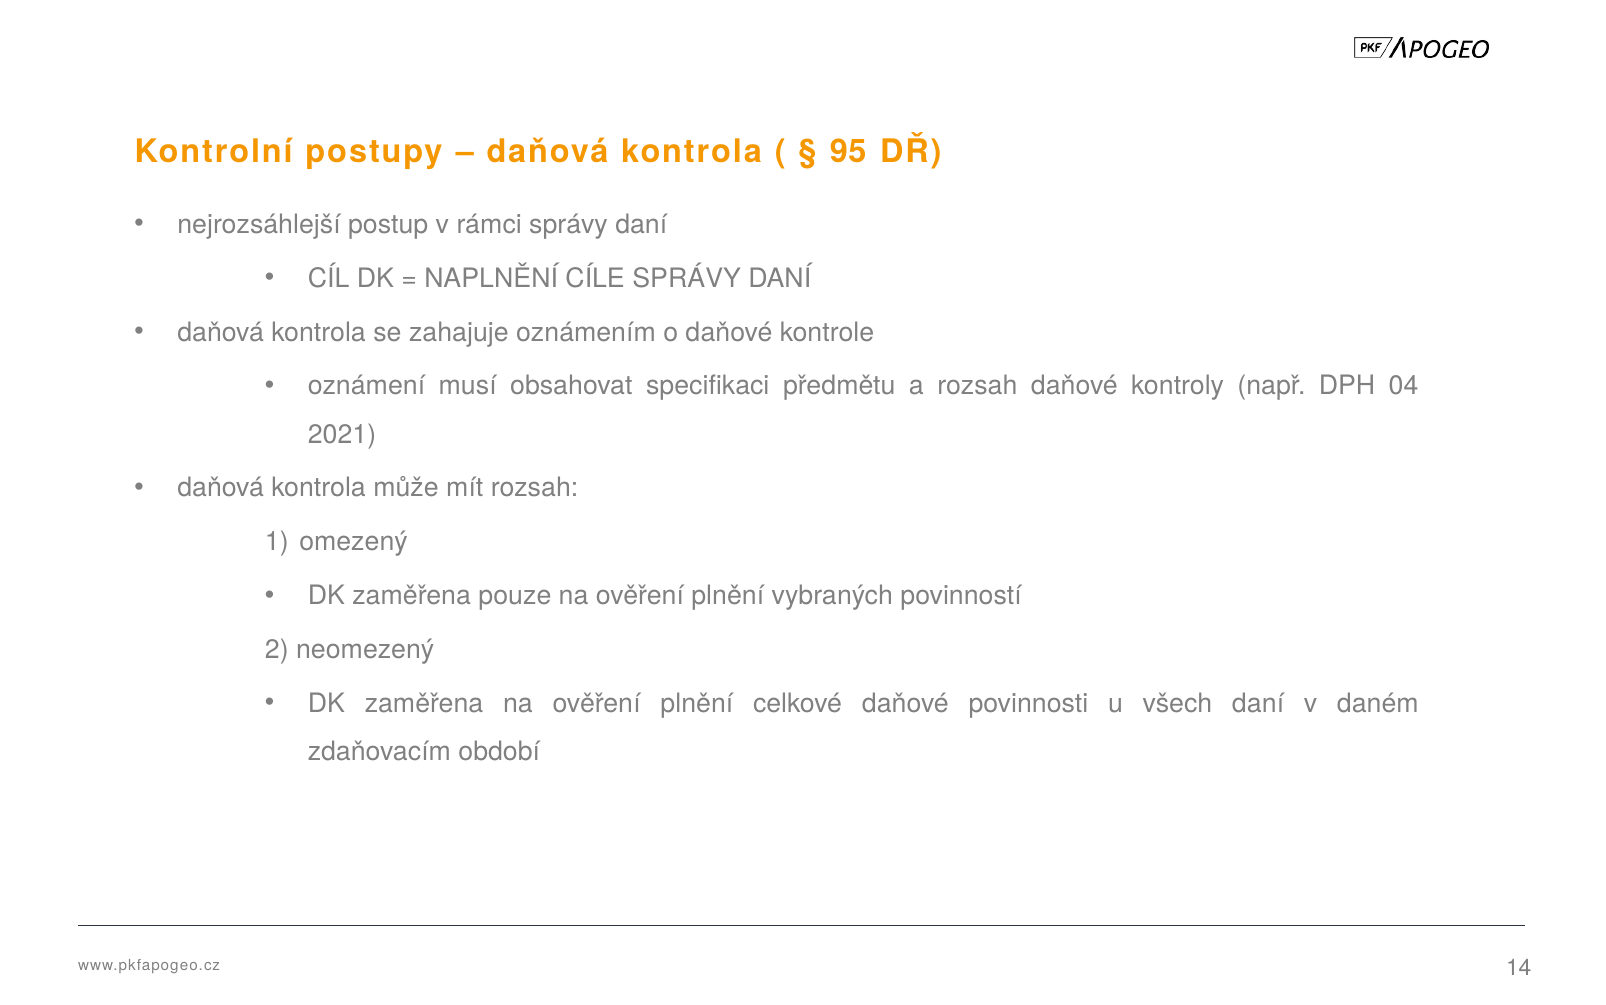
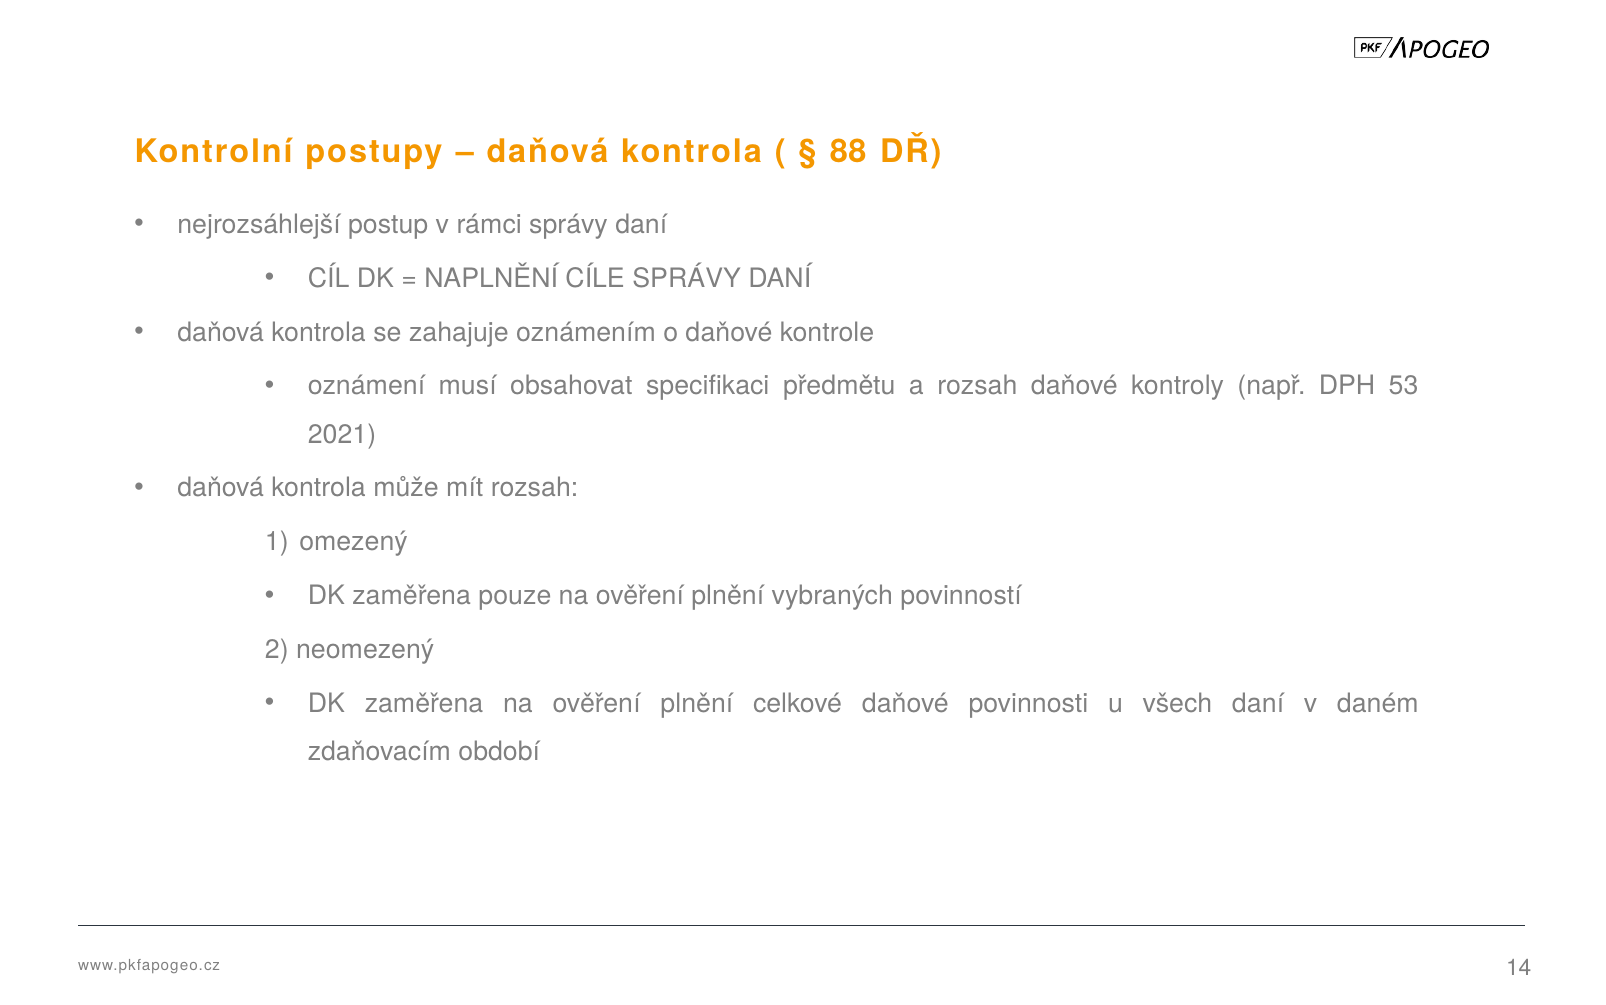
95: 95 -> 88
04: 04 -> 53
